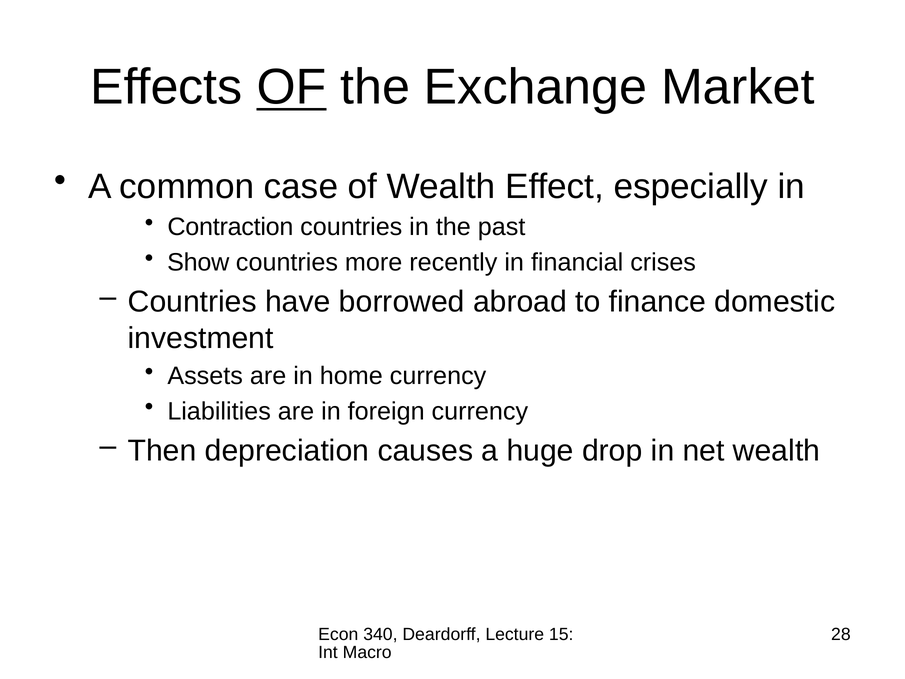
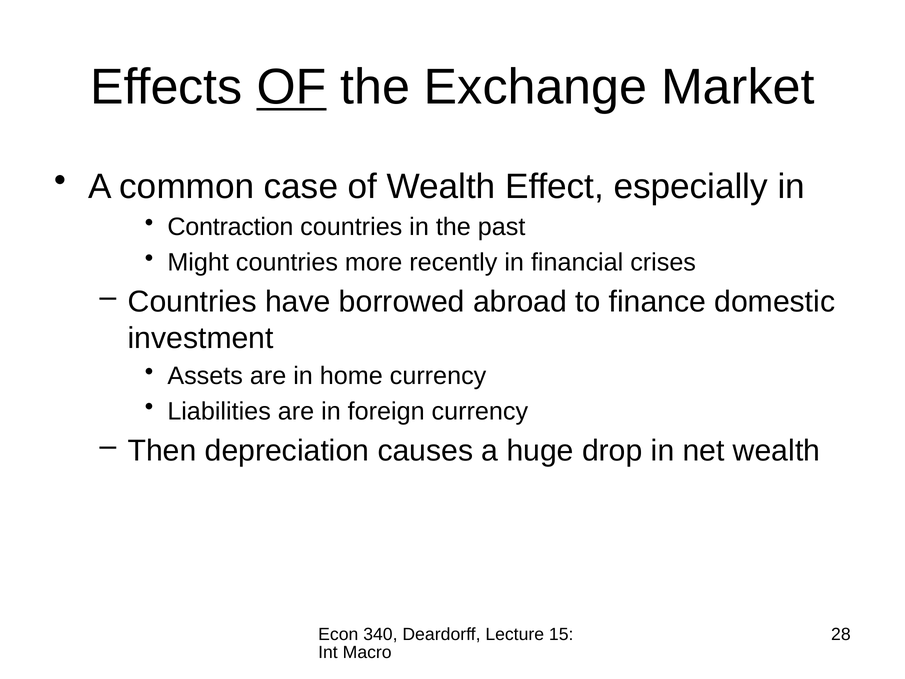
Show: Show -> Might
